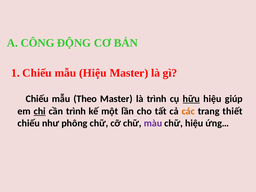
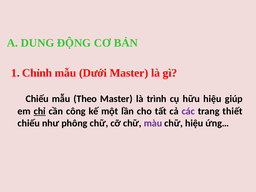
CÔNG: CÔNG -> DUNG
1 Chiếu: Chiếu -> Chỉnh
mẫu Hiệu: Hiệu -> Dưới
hữu underline: present -> none
cần trình: trình -> công
các colour: orange -> purple
